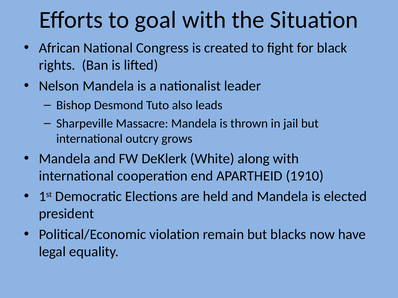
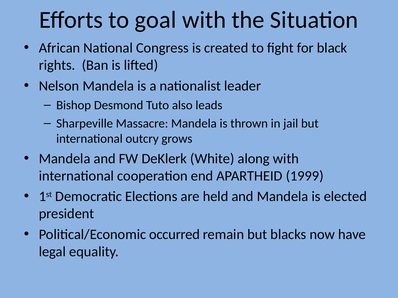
1910: 1910 -> 1999
violation: violation -> occurred
